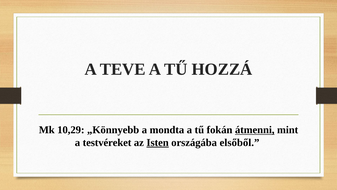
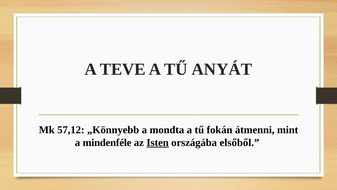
HOZZÁ: HOZZÁ -> ANYÁT
10,29: 10,29 -> 57,12
átmenni underline: present -> none
testvéreket: testvéreket -> mindenféle
